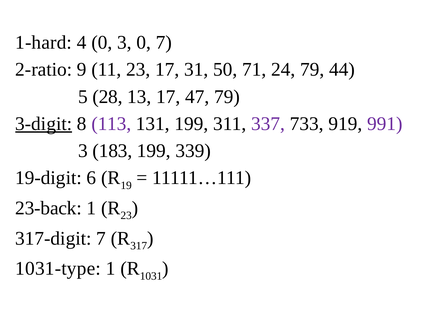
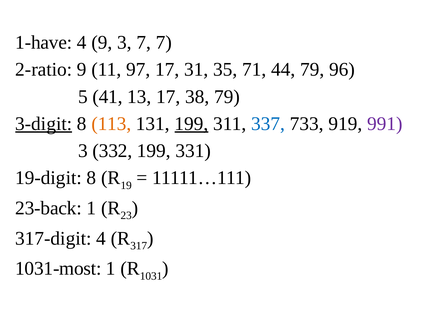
1-hard: 1-hard -> 1-have
4 0: 0 -> 9
3 0: 0 -> 7
11 23: 23 -> 97
50: 50 -> 35
24: 24 -> 44
44: 44 -> 96
28: 28 -> 41
47: 47 -> 38
113 colour: purple -> orange
199 at (191, 124) underline: none -> present
337 colour: purple -> blue
183: 183 -> 332
339: 339 -> 331
19-digit 6: 6 -> 8
317-digit 7: 7 -> 4
1031-type: 1031-type -> 1031-most
